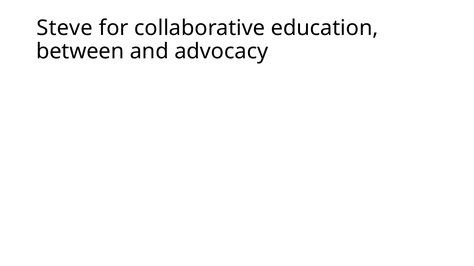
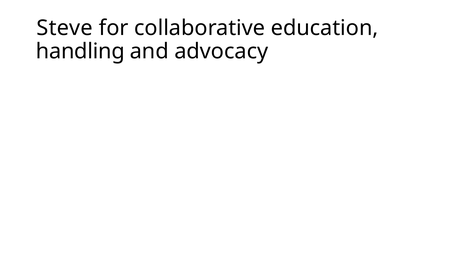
between: between -> handling
